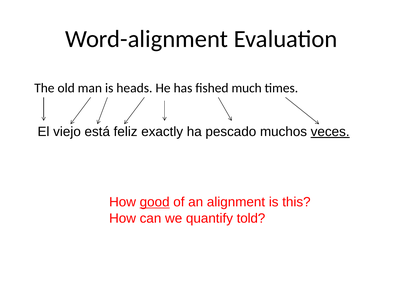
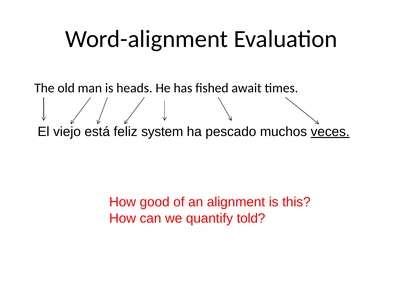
much: much -> await
exactly: exactly -> system
good underline: present -> none
